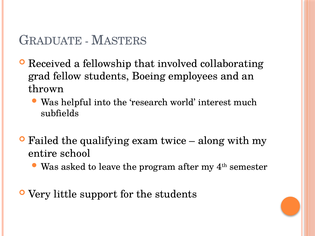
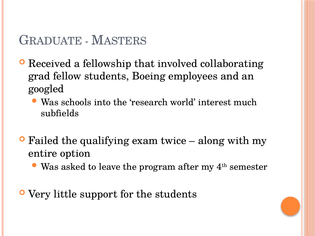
thrown: thrown -> googled
helpful: helpful -> schools
school: school -> option
